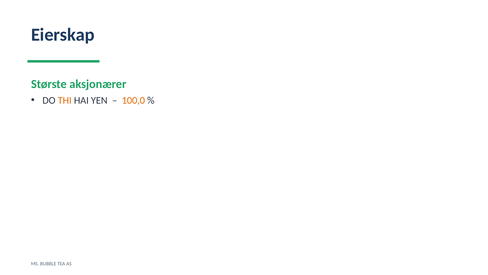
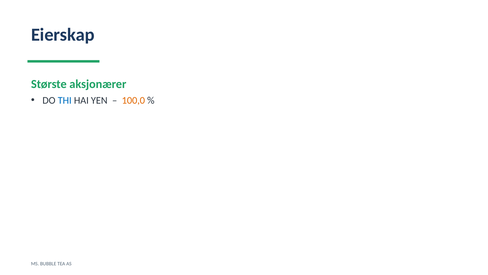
THI colour: orange -> blue
